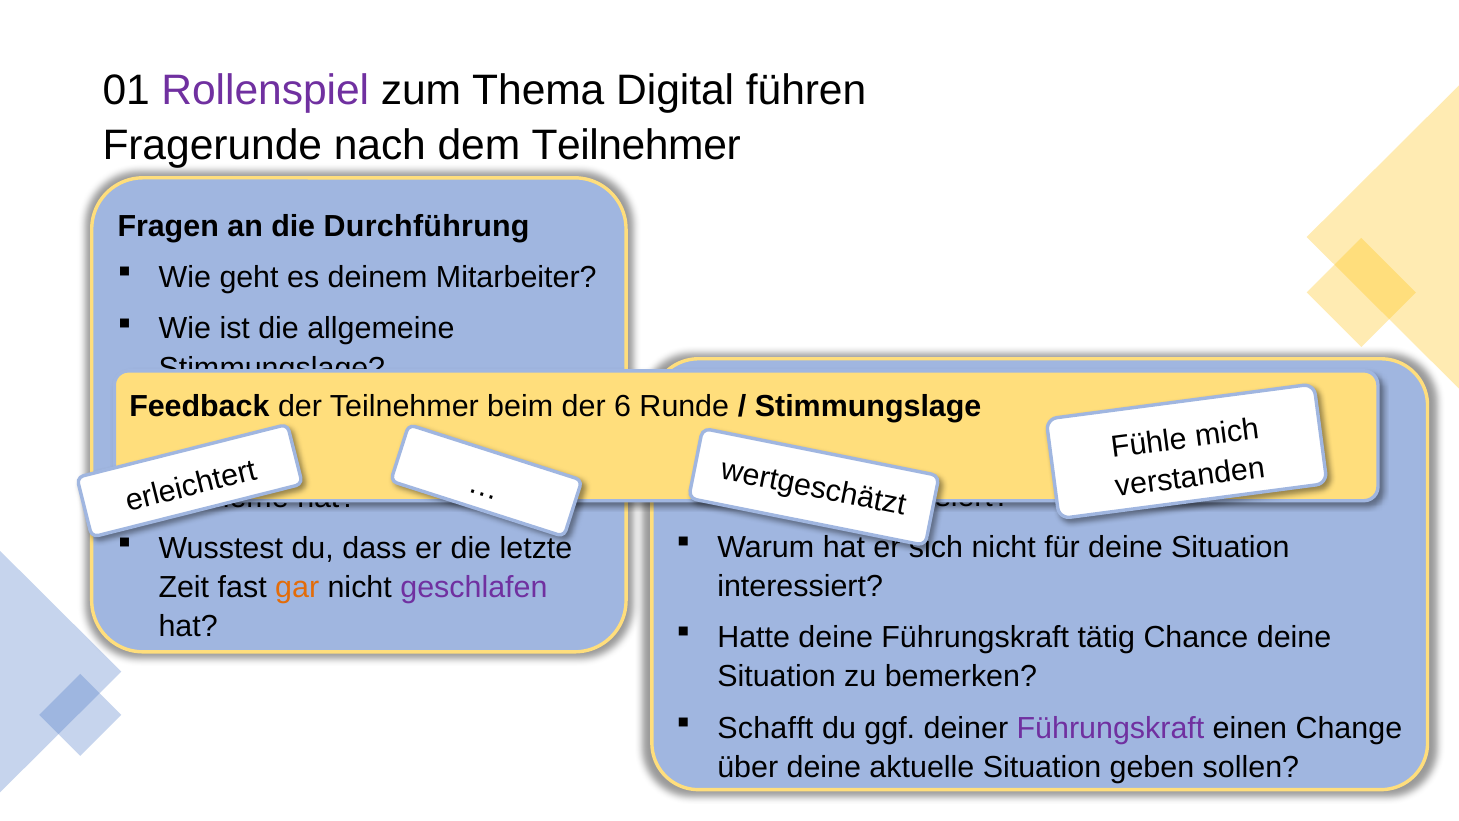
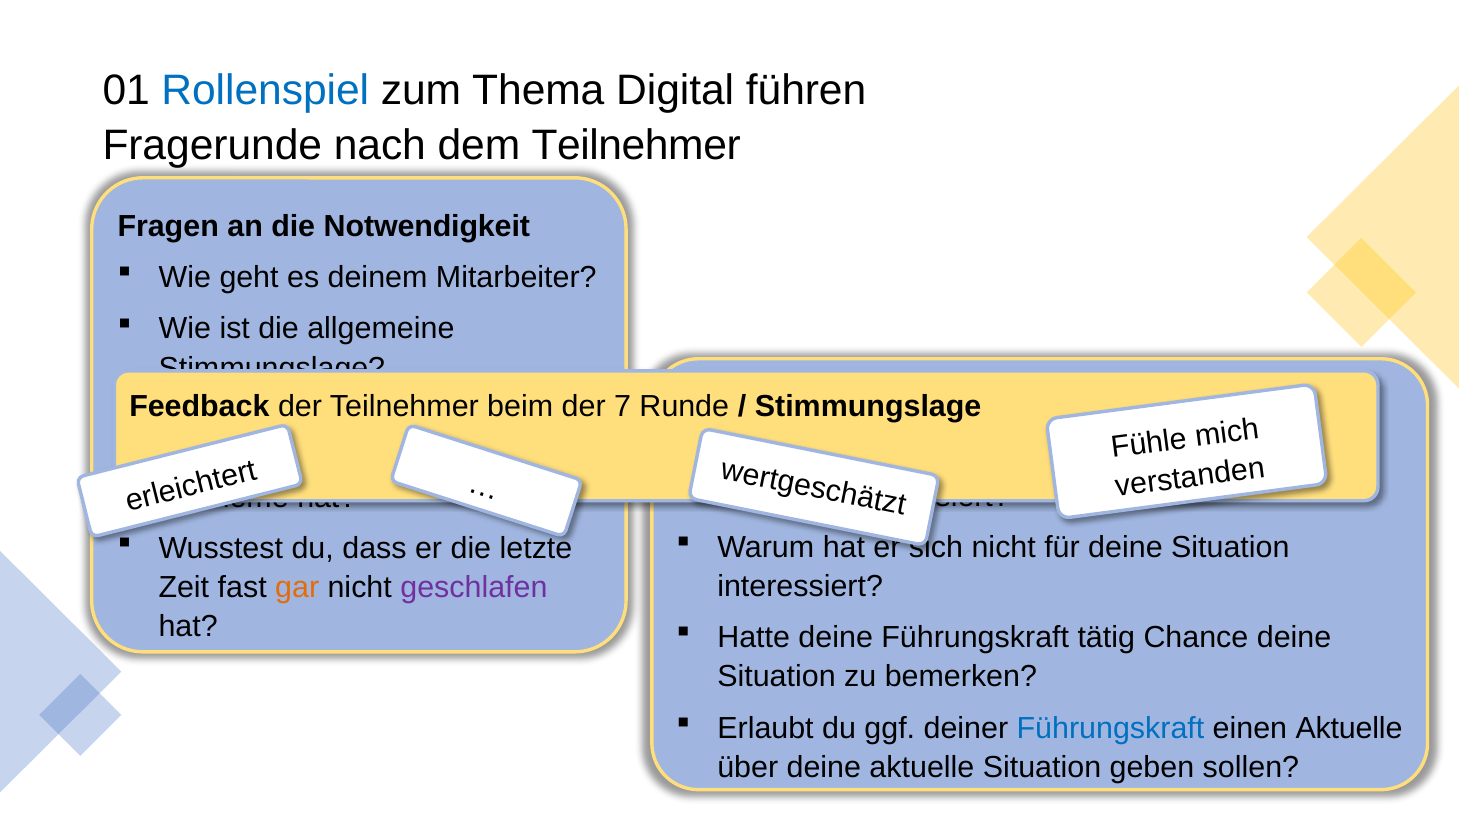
Rollenspiel colour: purple -> blue
Durchführung: Durchführung -> Notwendigkeit
6: 6 -> 7
Schafft: Schafft -> Erlaubt
Führungskraft at (1110, 728) colour: purple -> blue
einen Change: Change -> Aktuelle
